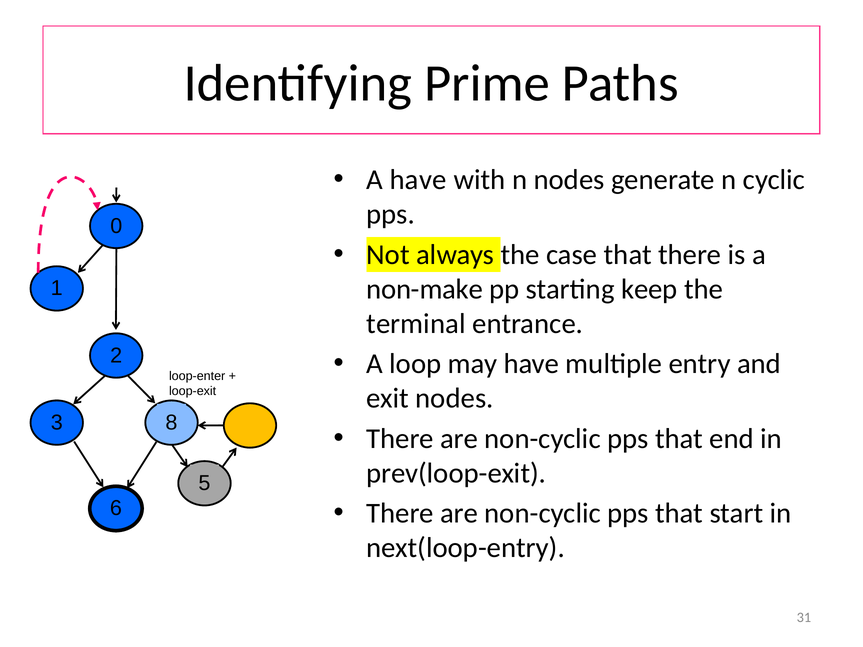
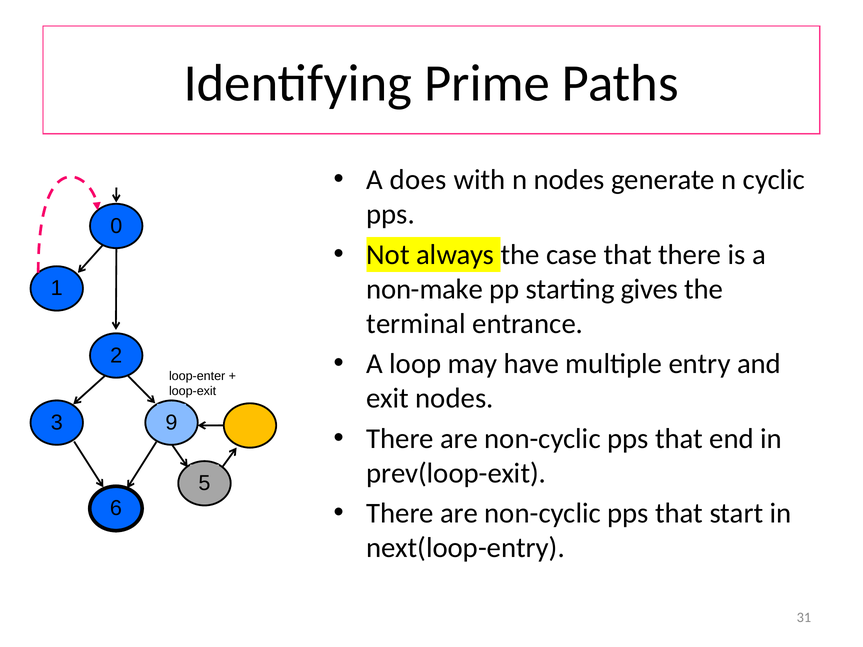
A have: have -> does
keep: keep -> gives
8: 8 -> 9
